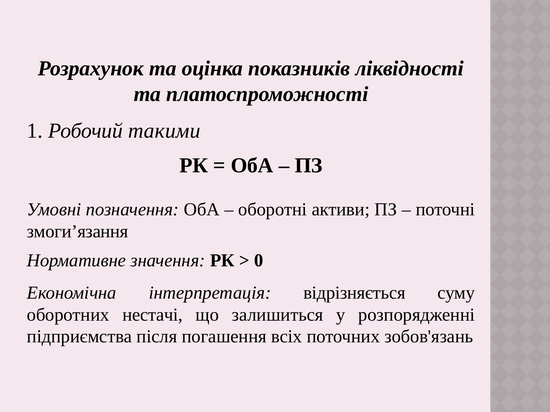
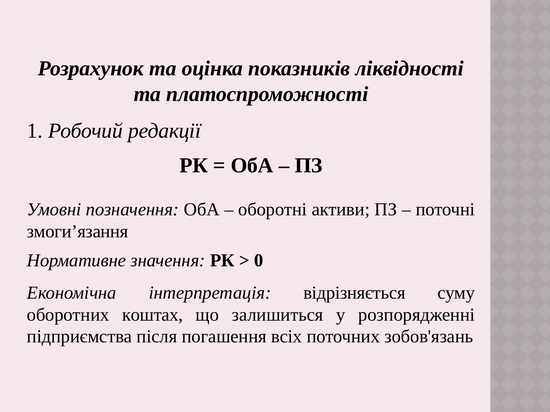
такими: такими -> редакції
нестачі: нестачі -> коштах
